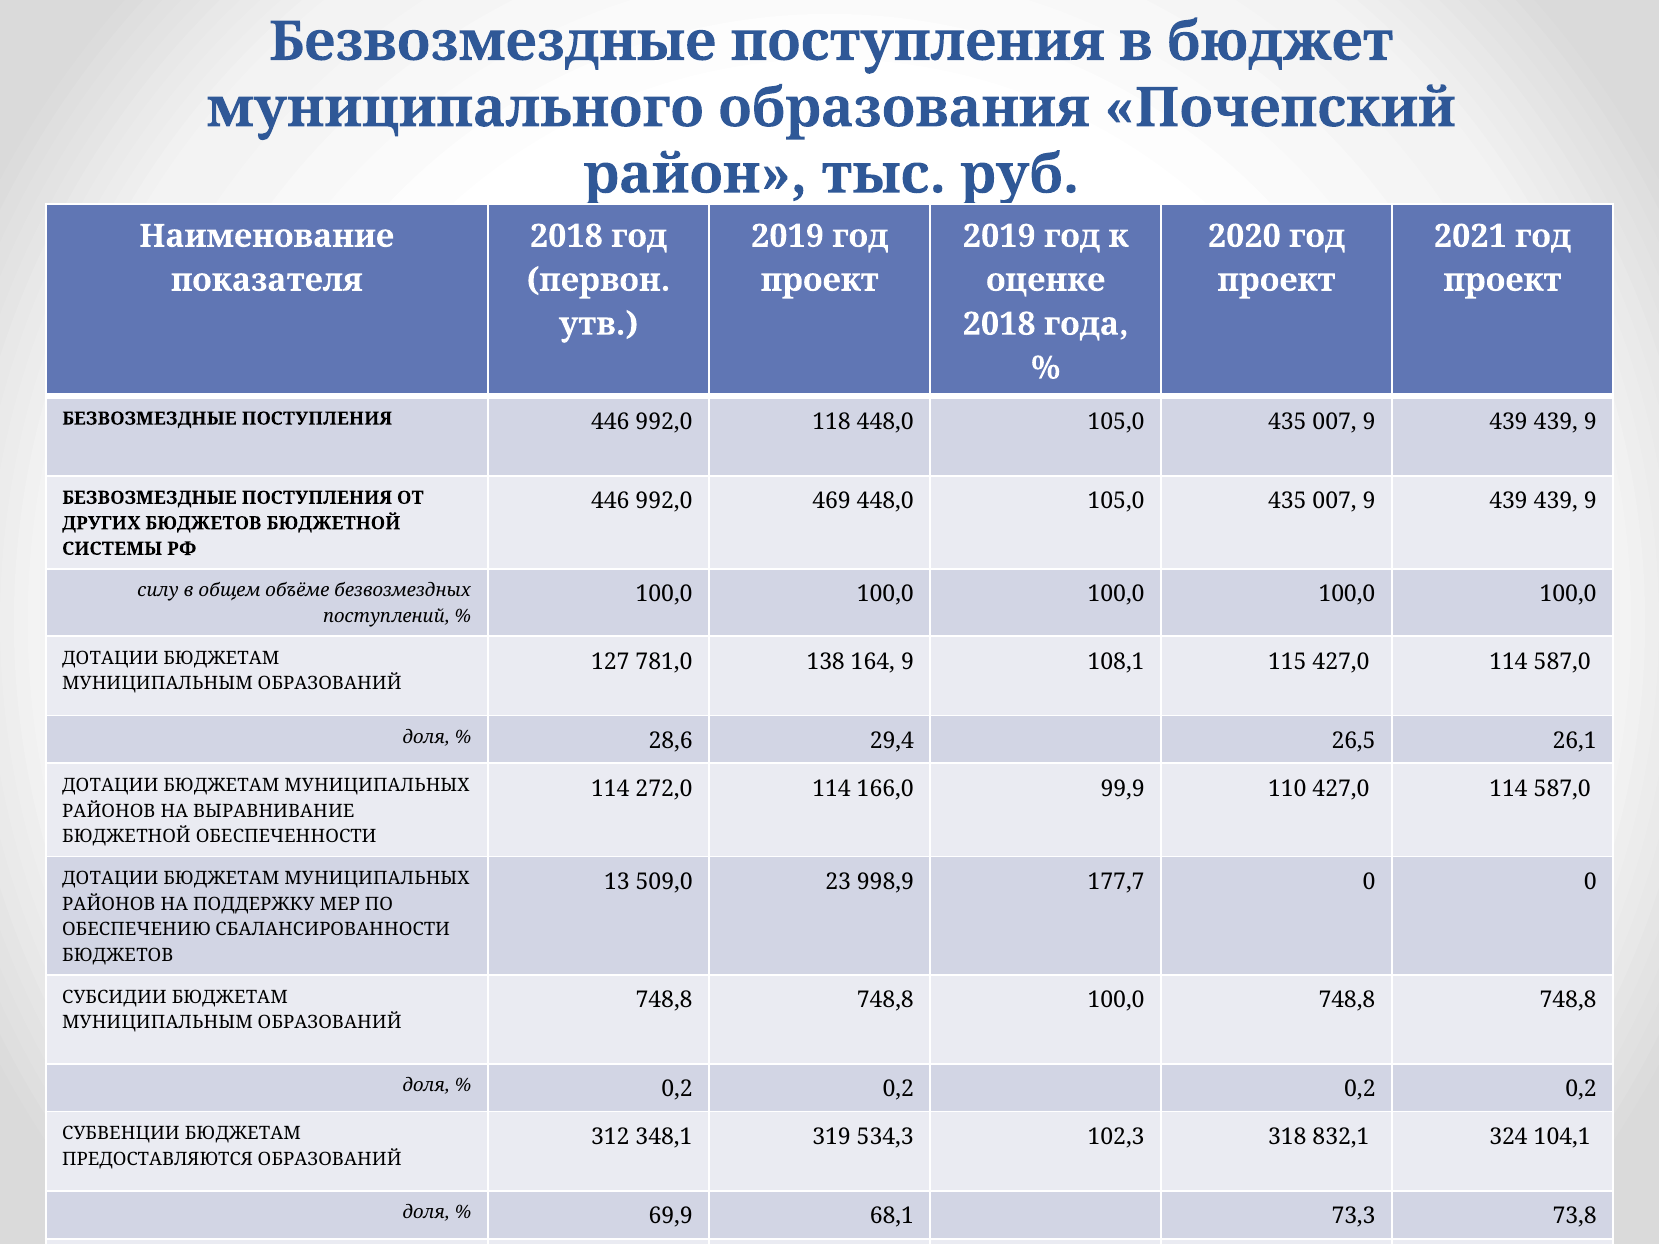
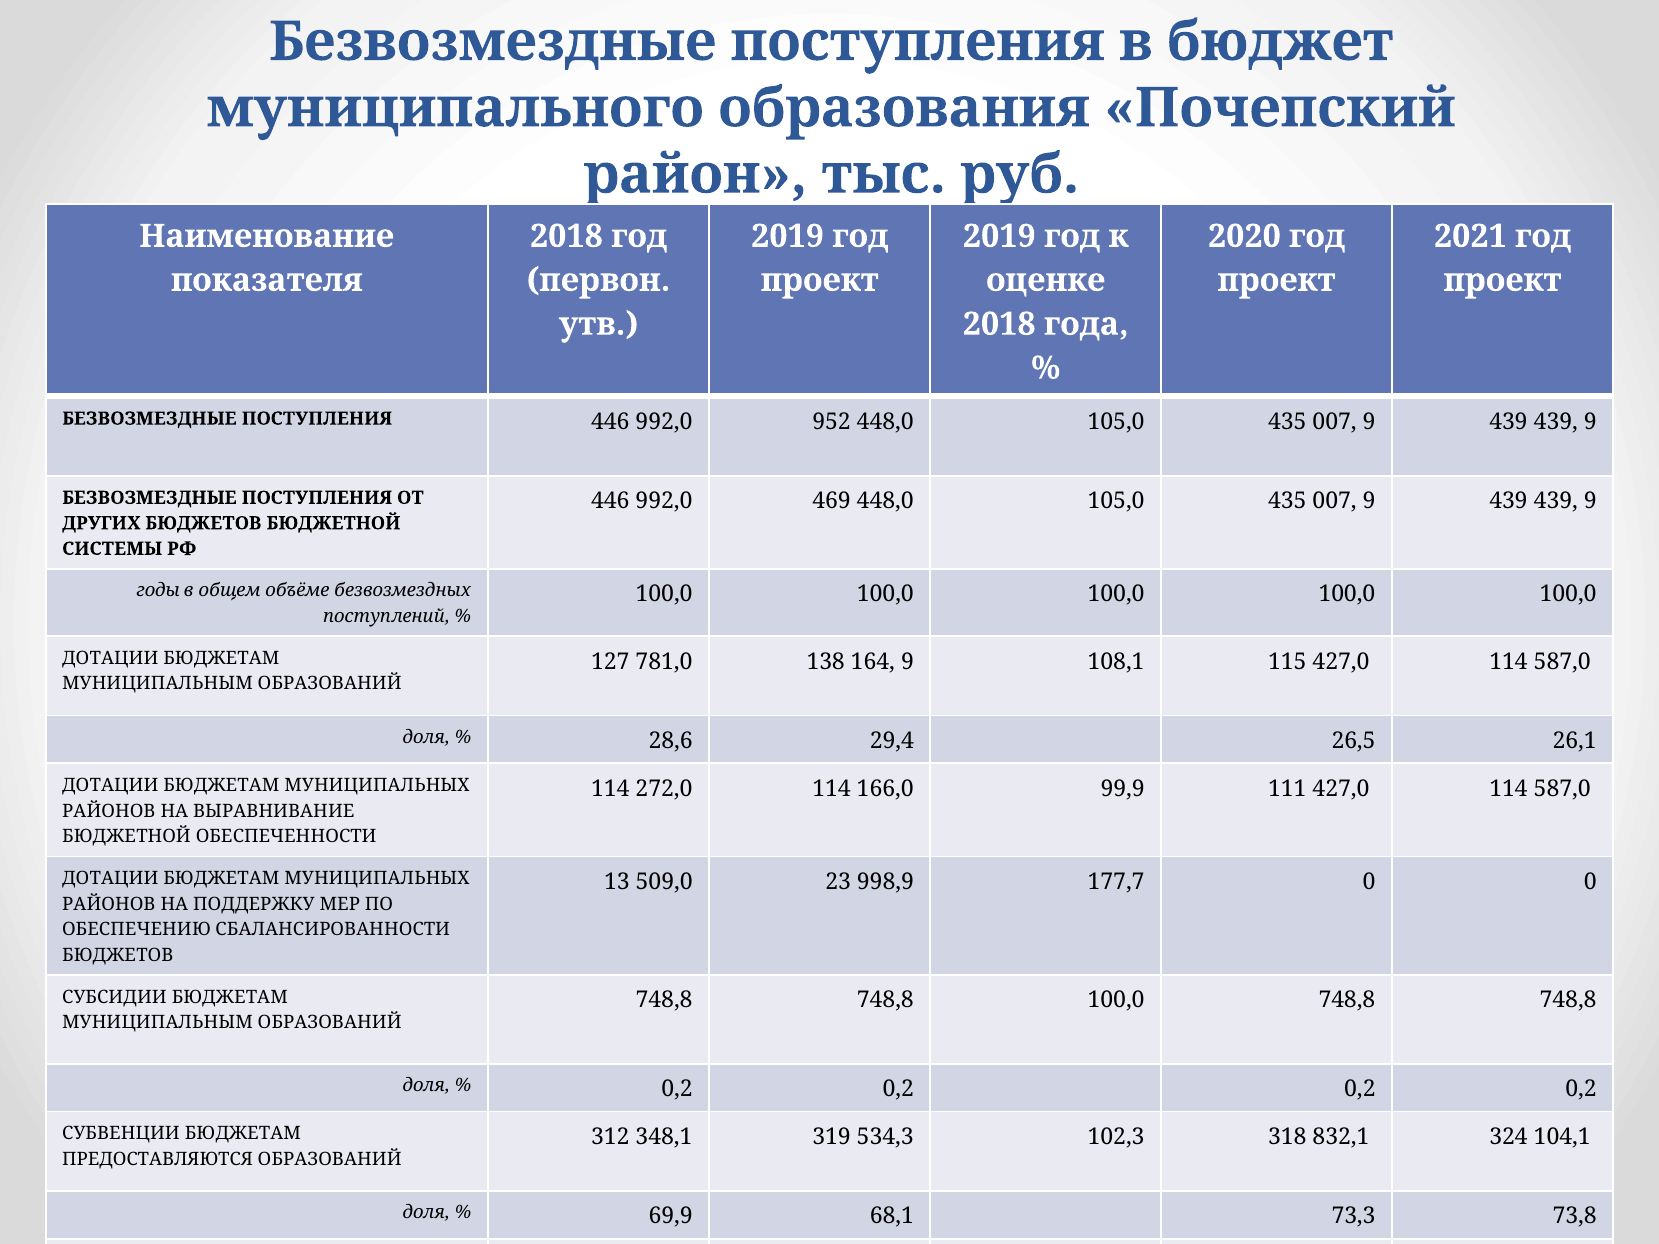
118: 118 -> 952
силу: силу -> годы
110: 110 -> 111
